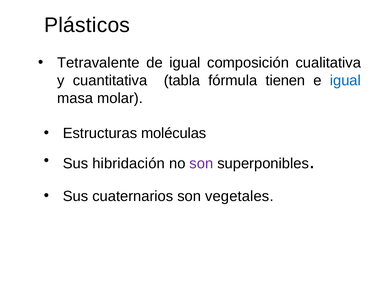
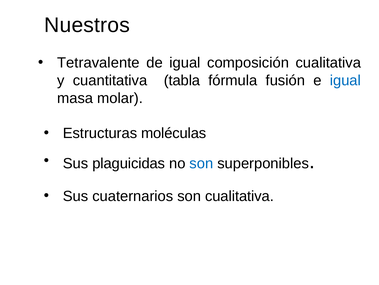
Plásticos: Plásticos -> Nuestros
tienen: tienen -> fusión
hibridación: hibridación -> plaguicidas
son at (201, 163) colour: purple -> blue
son vegetales: vegetales -> cualitativa
